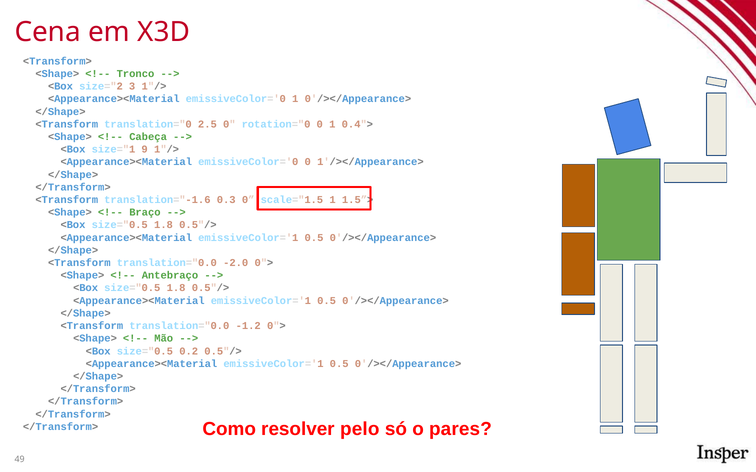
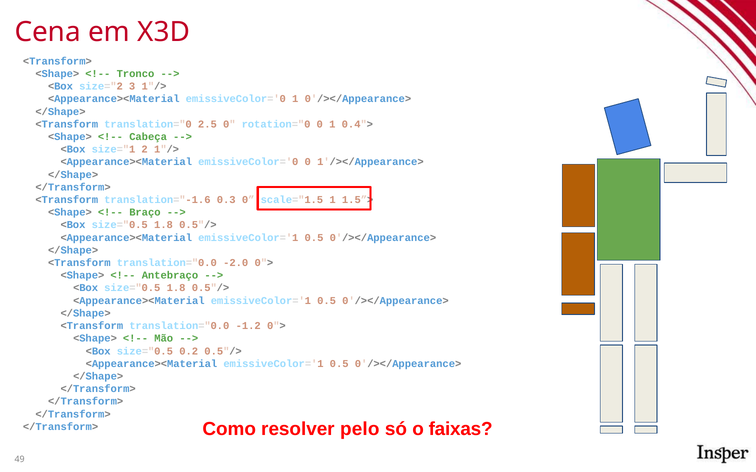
9: 9 -> 2
pares: pares -> faixas
